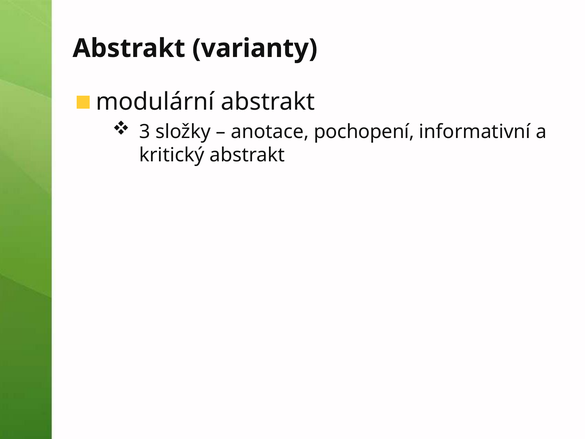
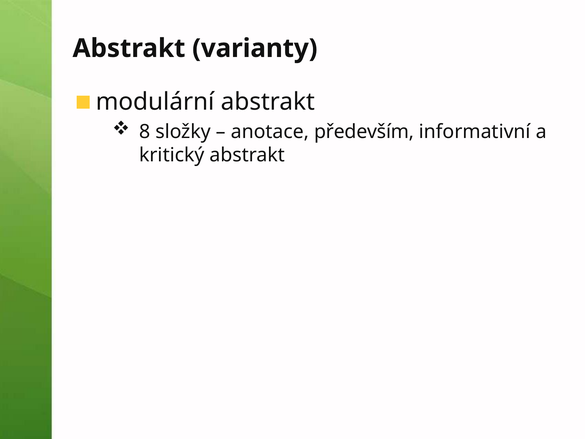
3: 3 -> 8
pochopení: pochopení -> především
